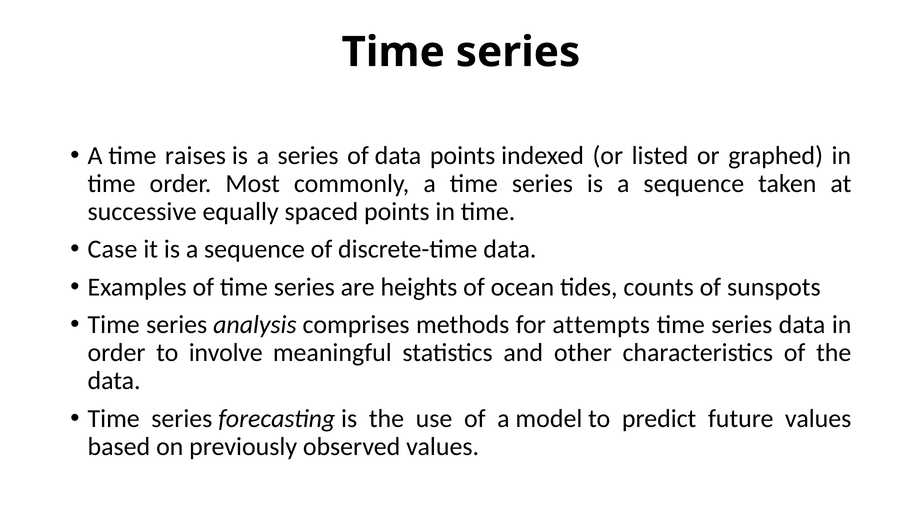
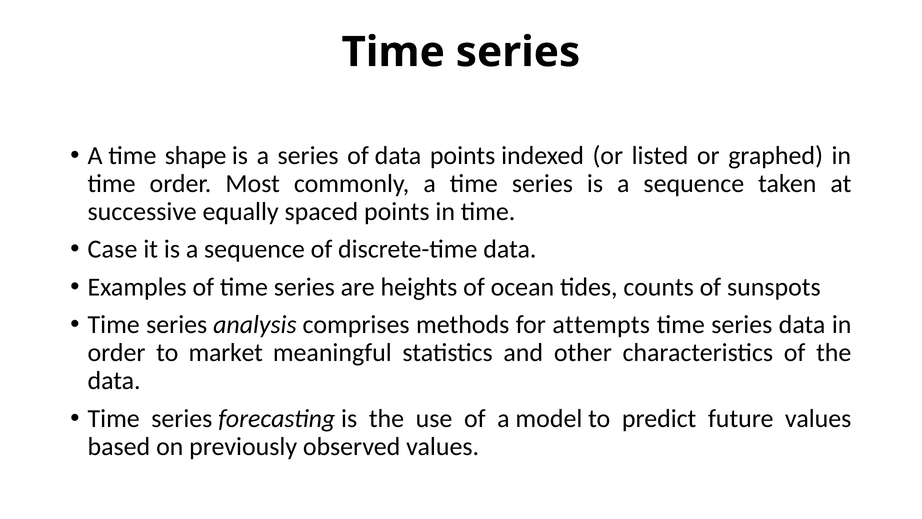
raises: raises -> shape
involve: involve -> market
